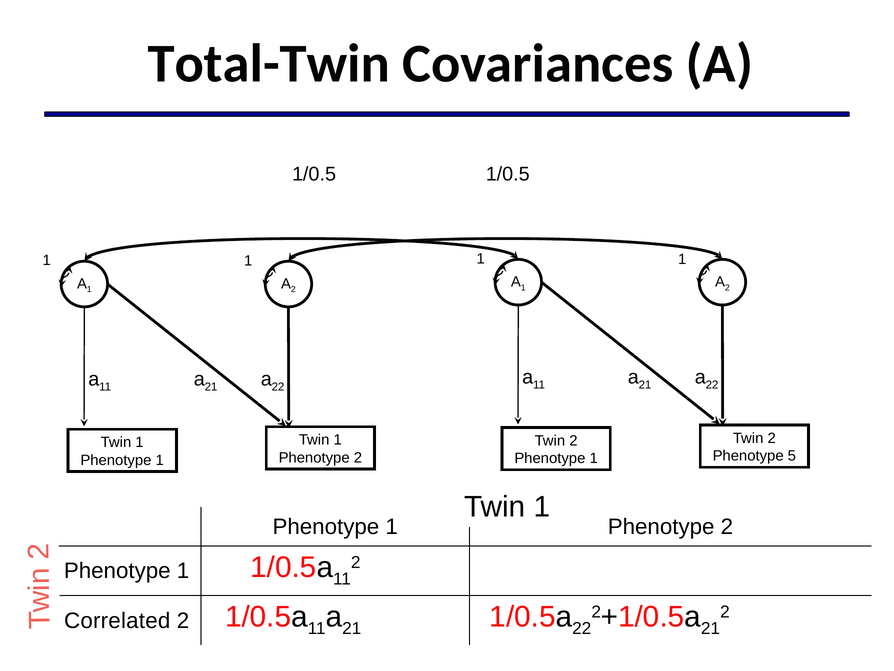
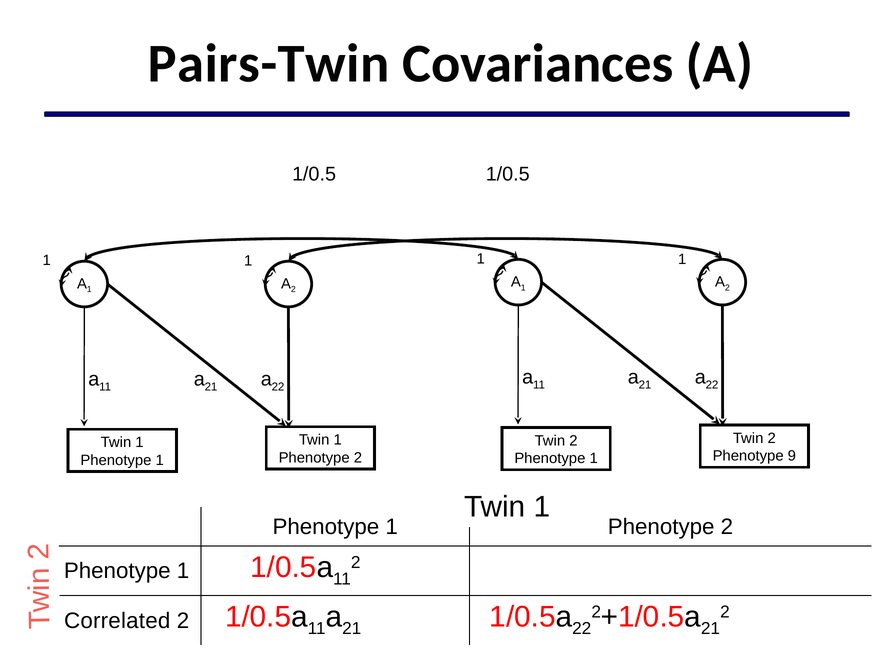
Total-Twin: Total-Twin -> Pairs-Twin
5: 5 -> 9
